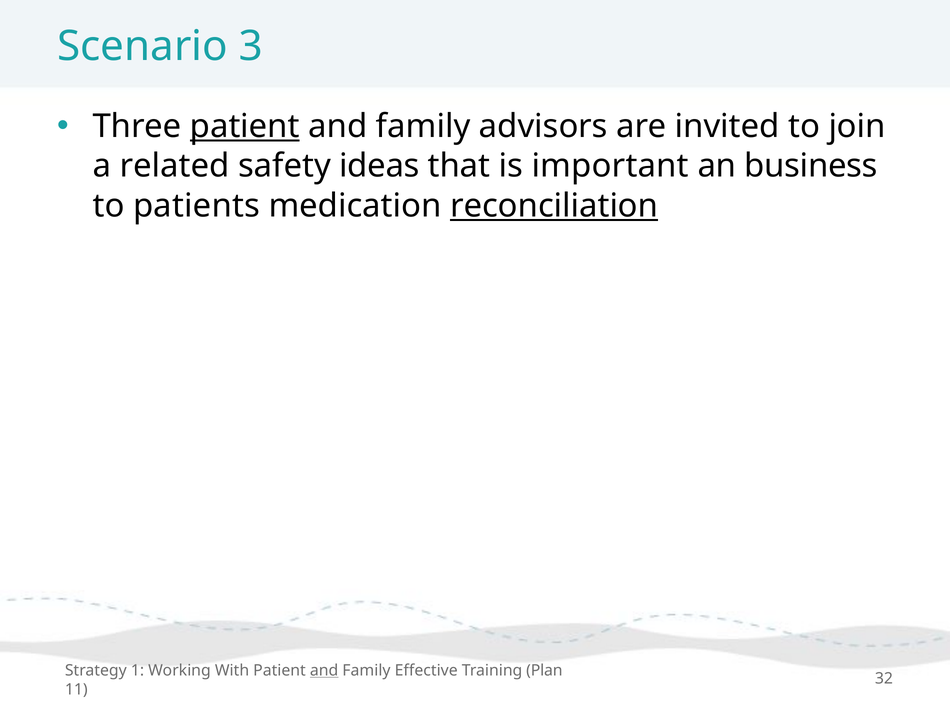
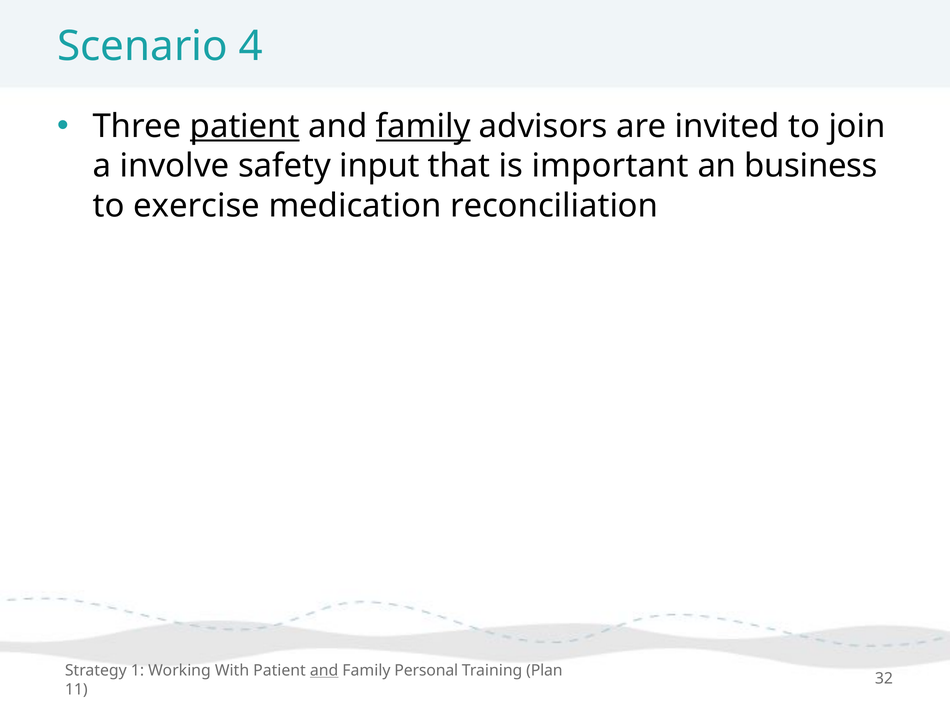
3: 3 -> 4
family at (423, 127) underline: none -> present
related: related -> involve
ideas: ideas -> input
patients: patients -> exercise
reconciliation underline: present -> none
Effective: Effective -> Personal
